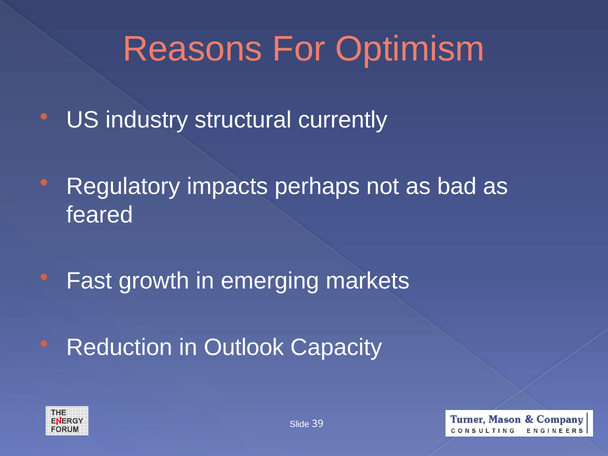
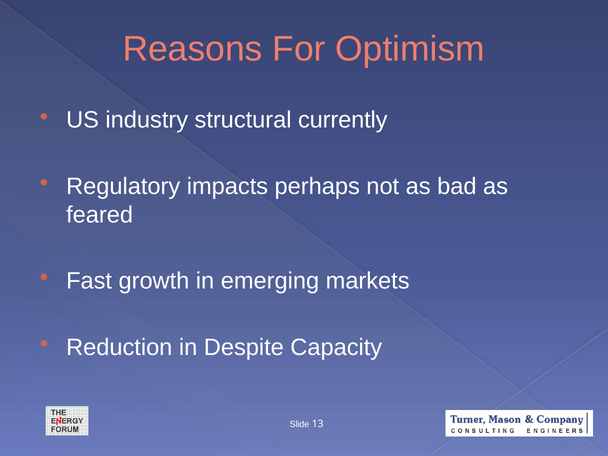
Outlook: Outlook -> Despite
39: 39 -> 13
